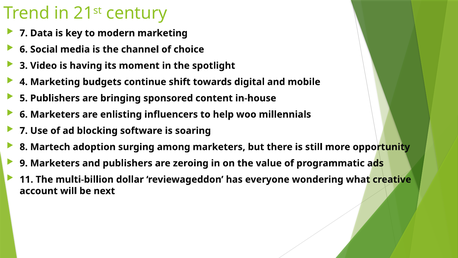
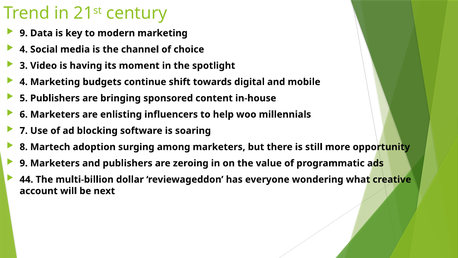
7 at (24, 33): 7 -> 9
6 at (24, 49): 6 -> 4
11: 11 -> 44
